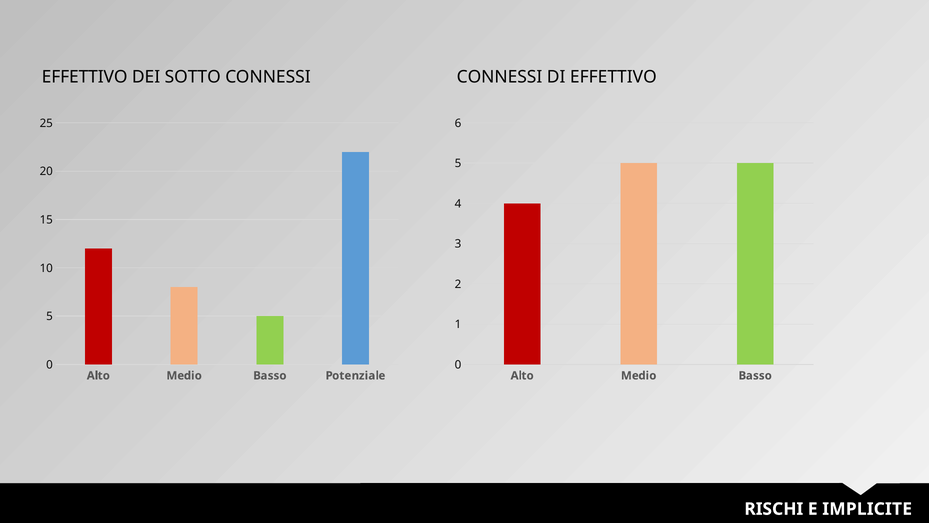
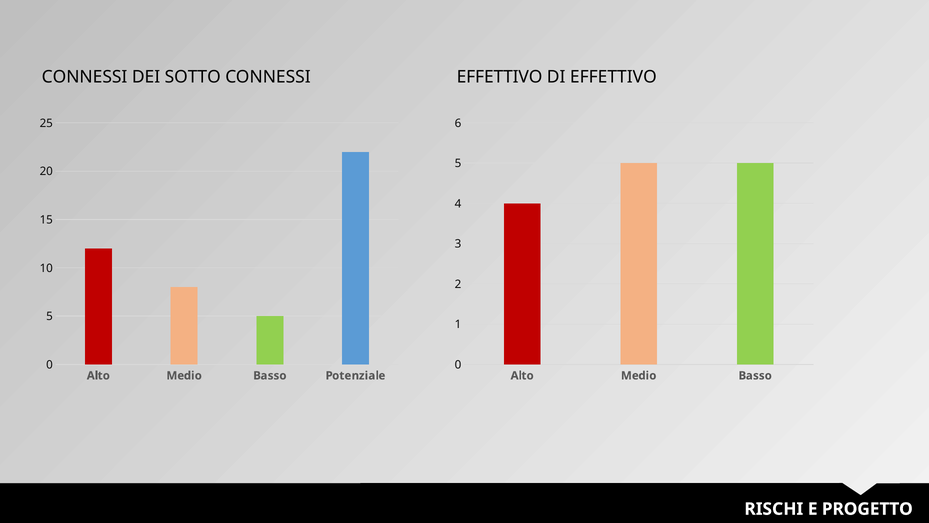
EFFETTIVO at (85, 77): EFFETTIVO -> CONNESSI
CONNESSI at (499, 77): CONNESSI -> EFFETTIVO
IMPLICITE: IMPLICITE -> PROGETTO
